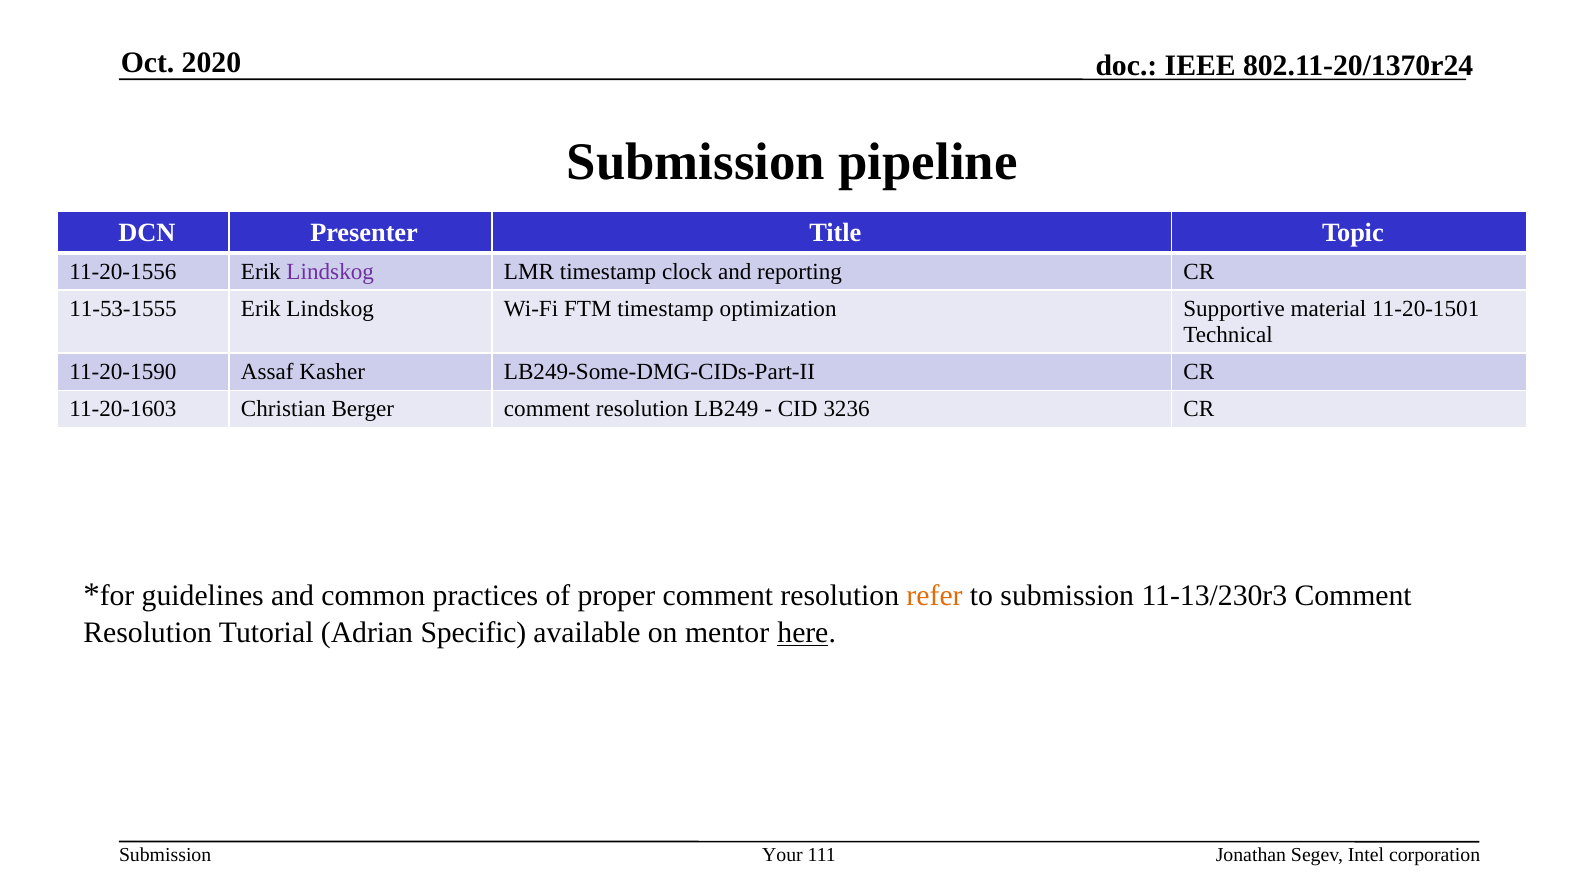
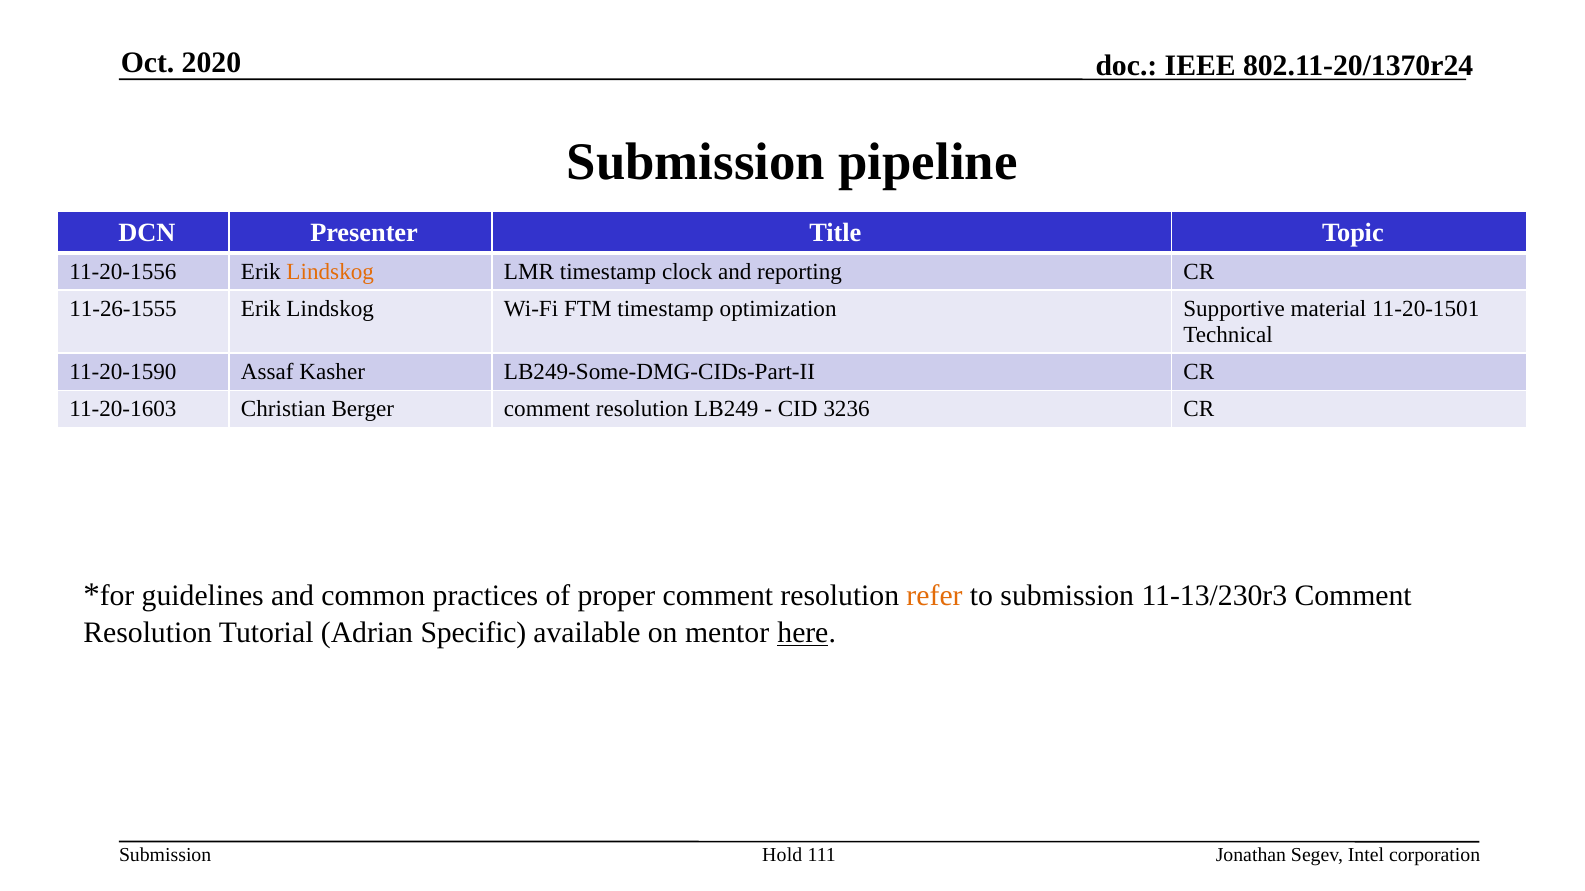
Lindskog at (330, 272) colour: purple -> orange
11-53-1555: 11-53-1555 -> 11-26-1555
Your: Your -> Hold
